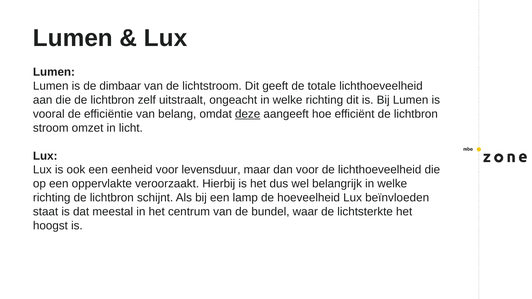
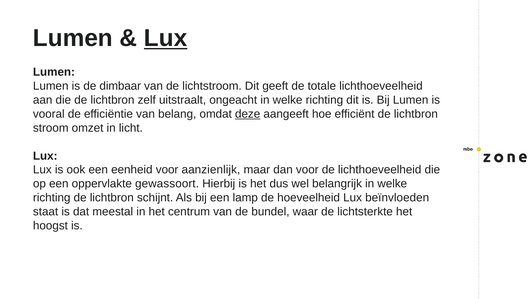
Lux at (166, 38) underline: none -> present
levensduur: levensduur -> aanzienlijk
veroorzaakt: veroorzaakt -> gewassoort
